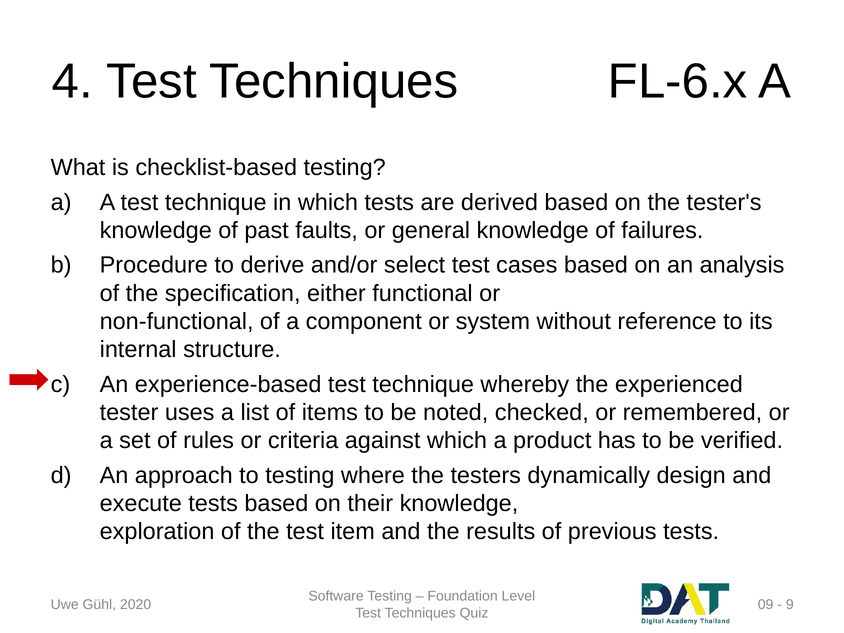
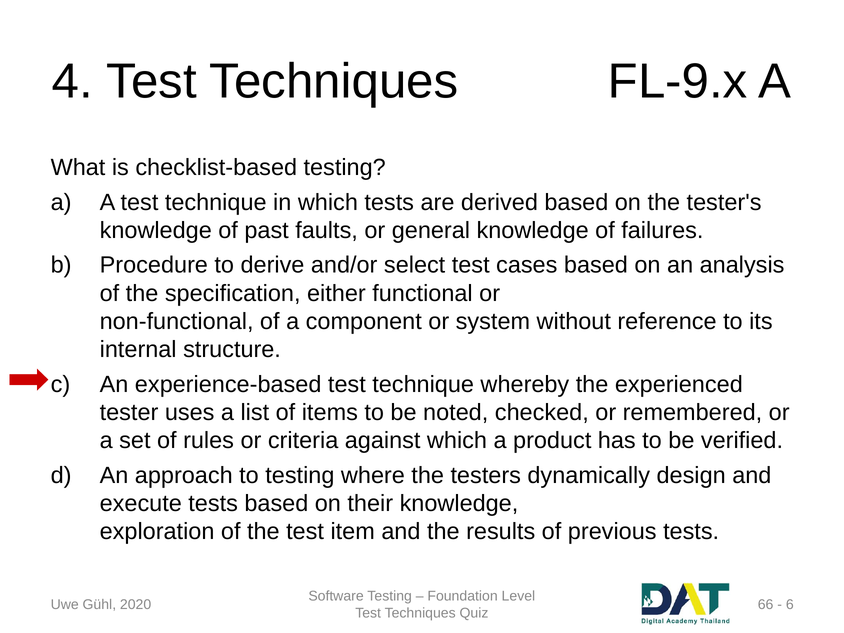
FL-6.x: FL-6.x -> FL-9.x
09: 09 -> 66
9: 9 -> 6
